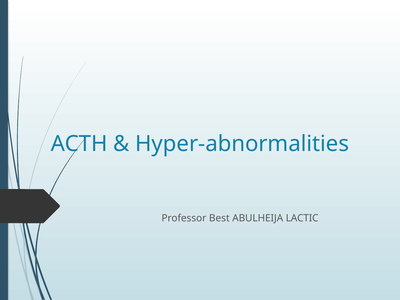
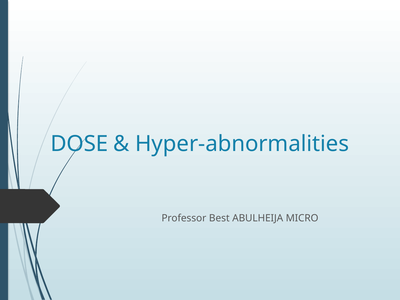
ACTH: ACTH -> DOSE
LACTIC: LACTIC -> MICRO
